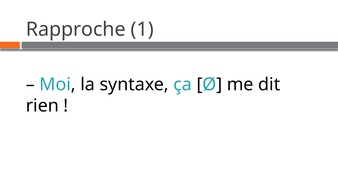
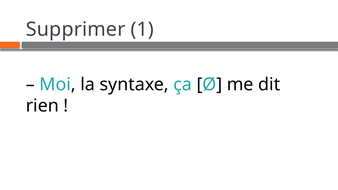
Rapproche: Rapproche -> Supprimer
